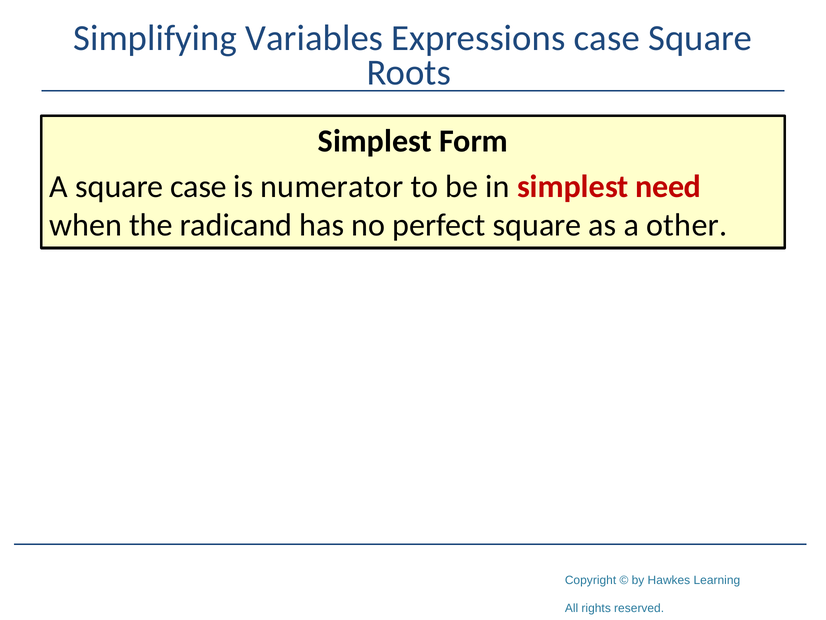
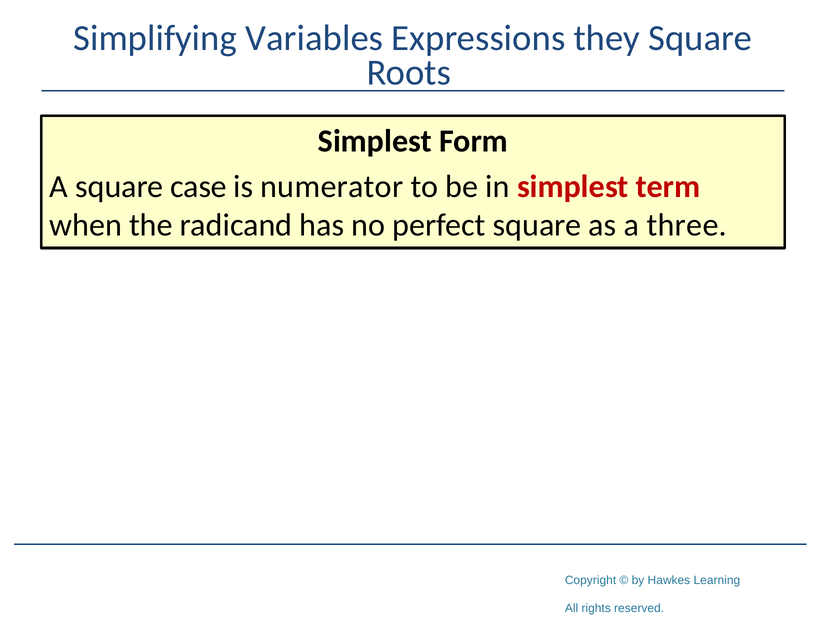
Expressions case: case -> they
need: need -> term
other: other -> three
